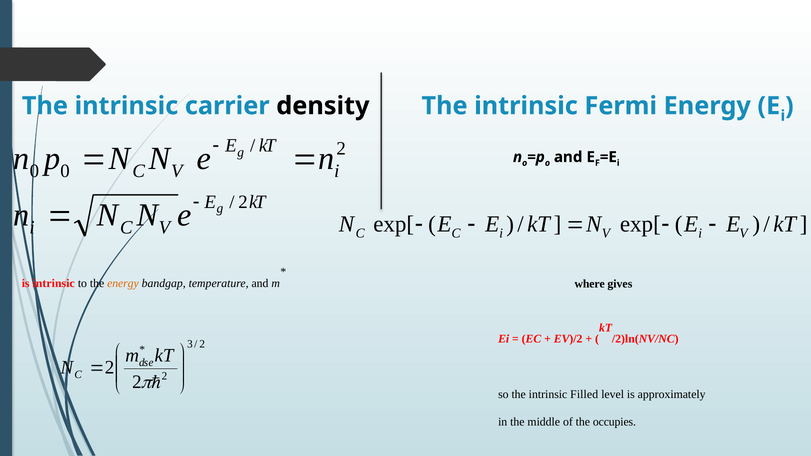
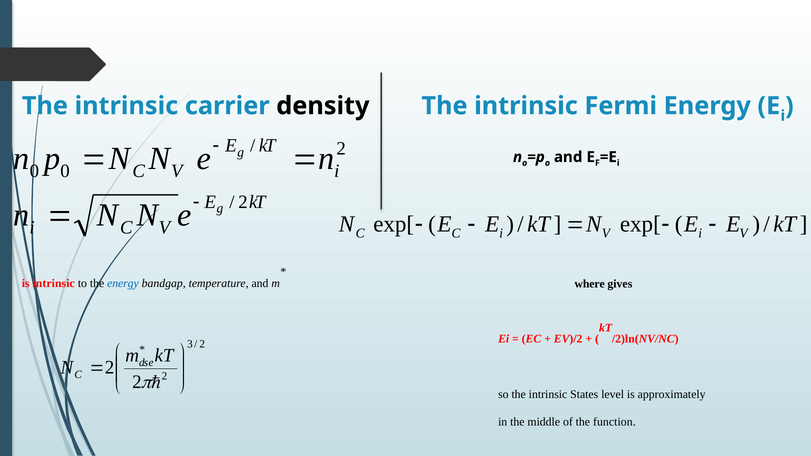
energy at (123, 283) colour: orange -> blue
Filled: Filled -> States
occupies: occupies -> function
